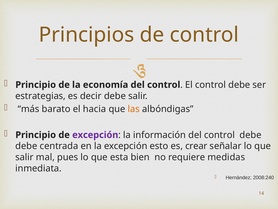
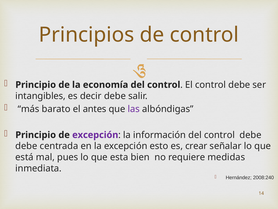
estrategias: estrategias -> intangibles
hacia: hacia -> antes
las colour: orange -> purple
salir at (24, 157): salir -> está
